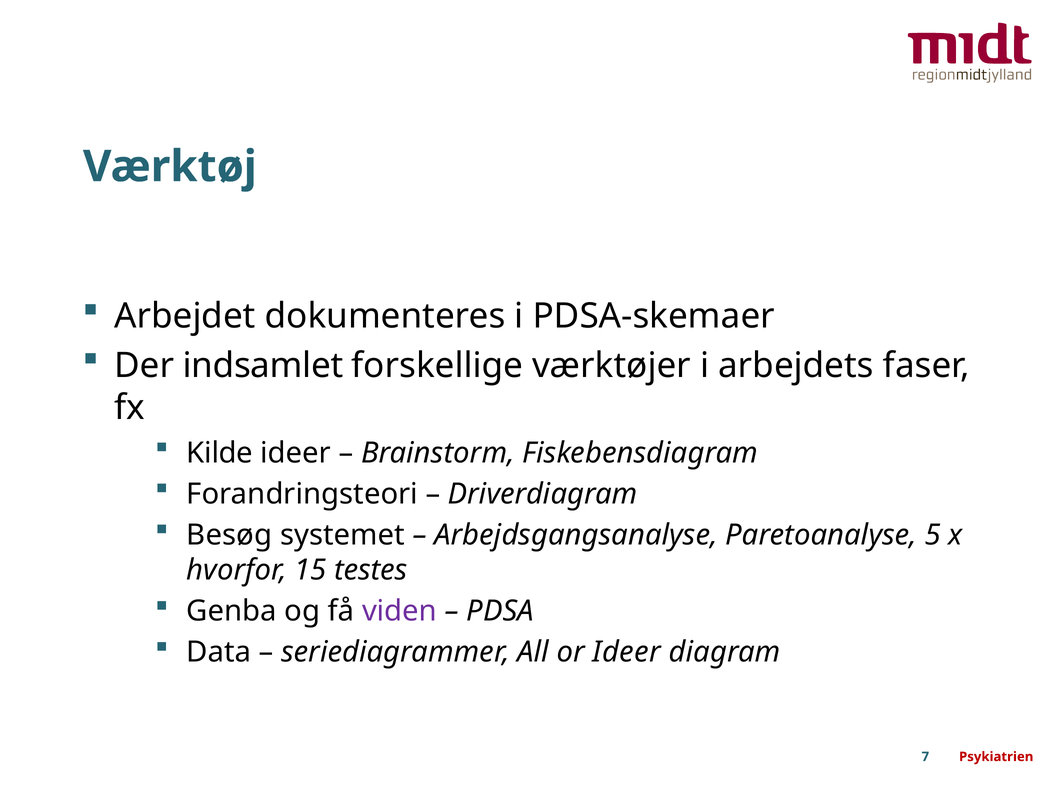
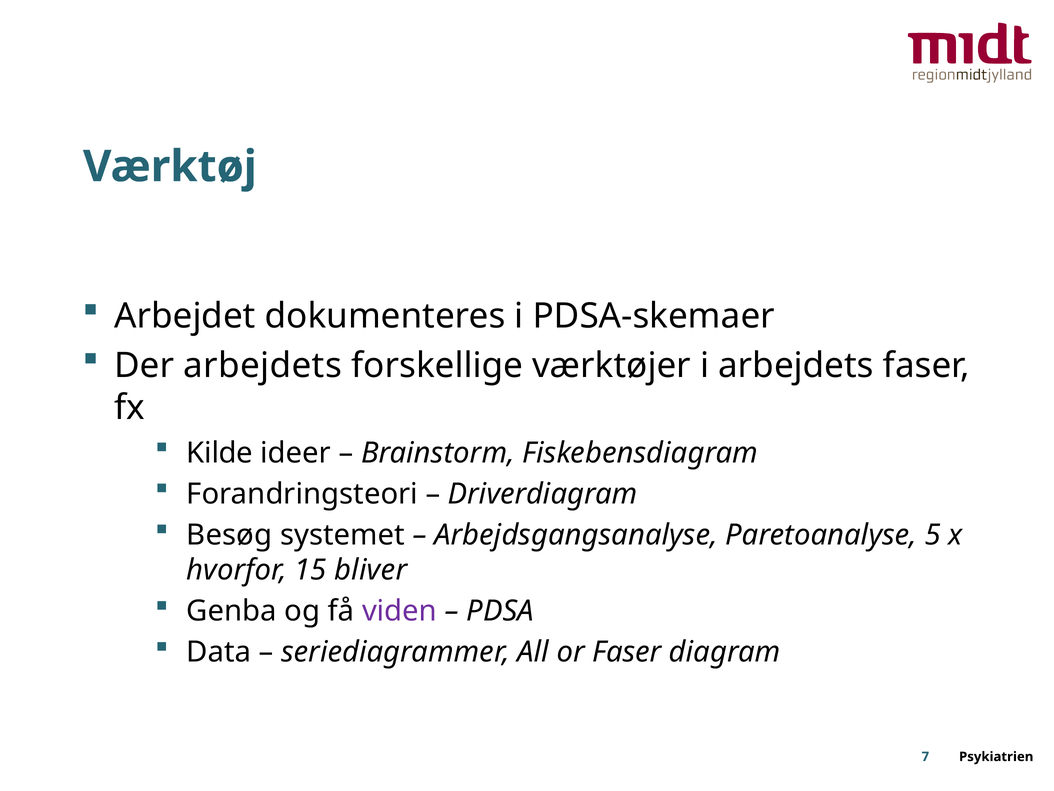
Der indsamlet: indsamlet -> arbejdets
testes: testes -> bliver
or Ideer: Ideer -> Faser
Psykiatrien colour: red -> black
